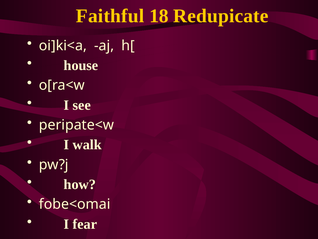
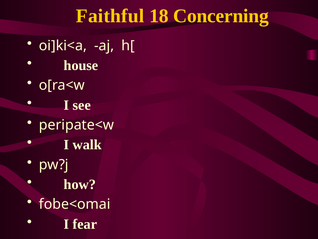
Redupicate: Redupicate -> Concerning
